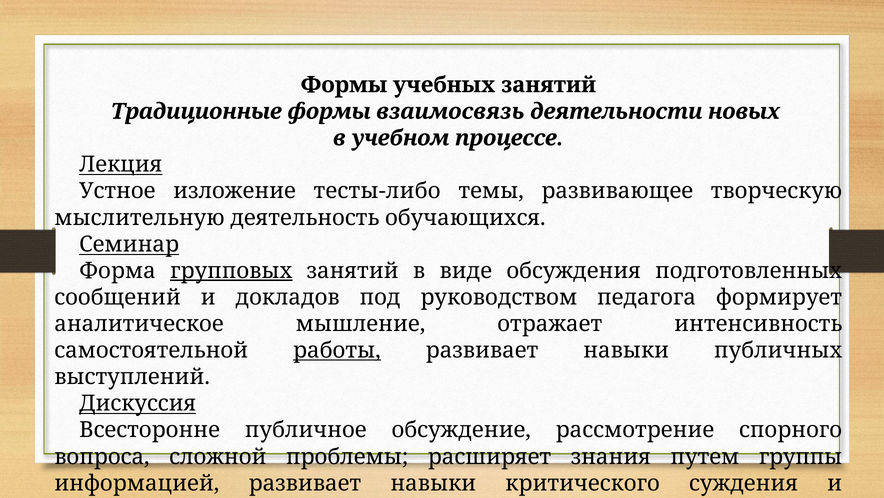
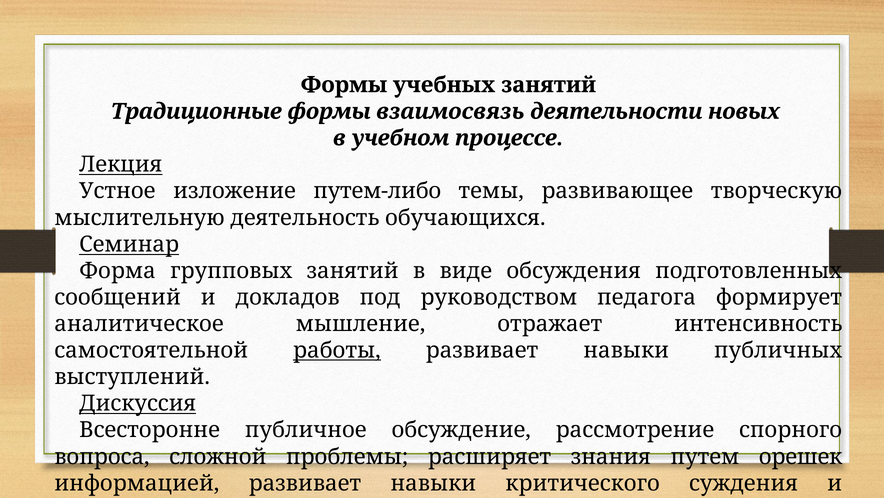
тесты-либо: тесты-либо -> путем-либо
групповых underline: present -> none
группы: группы -> орешек
